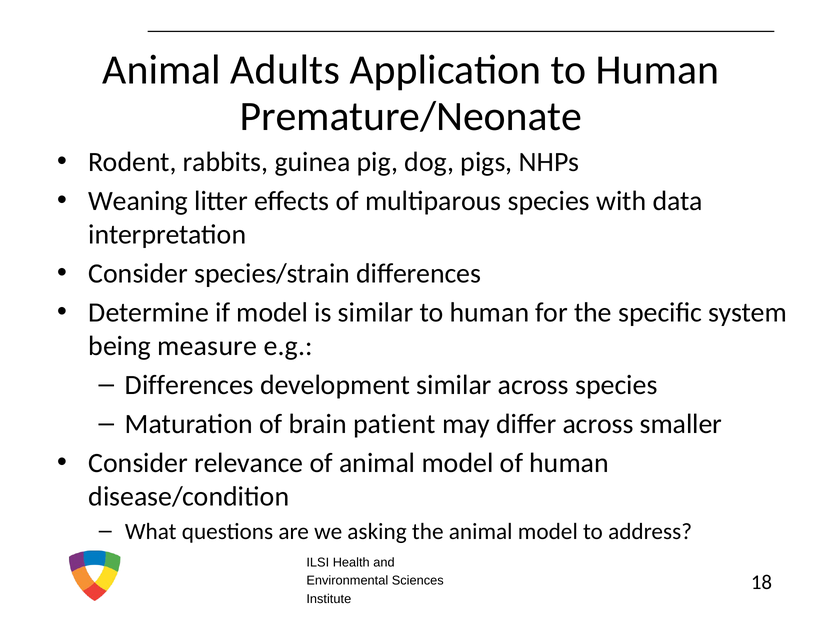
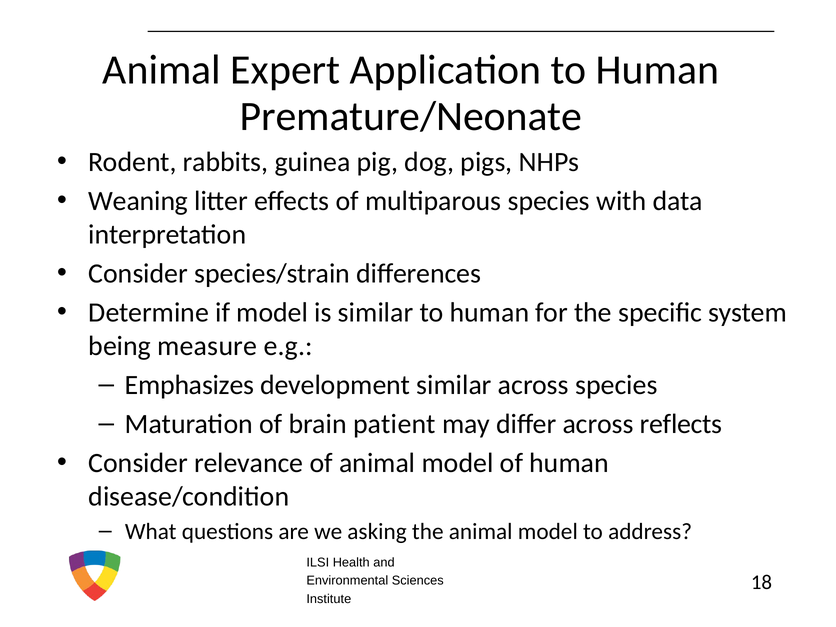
Adults: Adults -> Expert
Differences at (189, 385): Differences -> Emphasizes
smaller: smaller -> reflects
